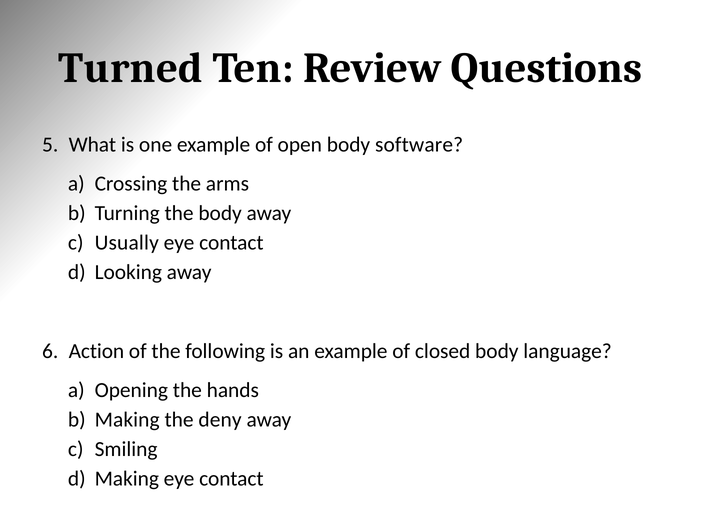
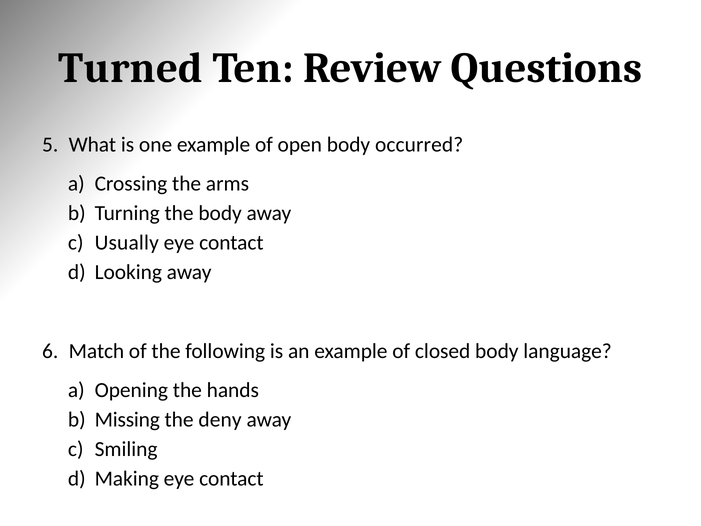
software: software -> occurred
Action: Action -> Match
Making at (127, 420): Making -> Missing
